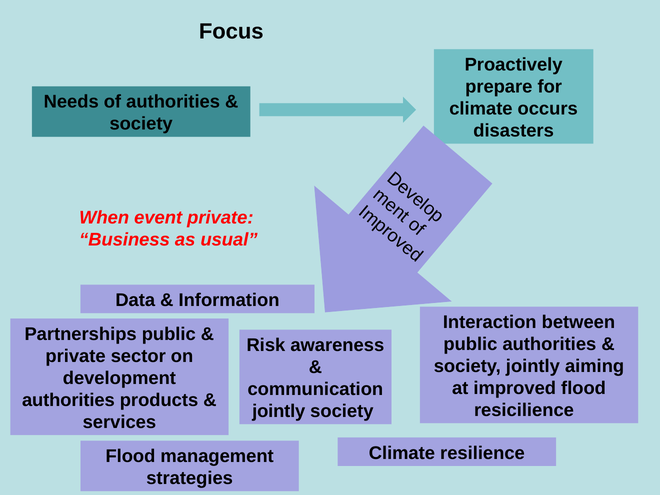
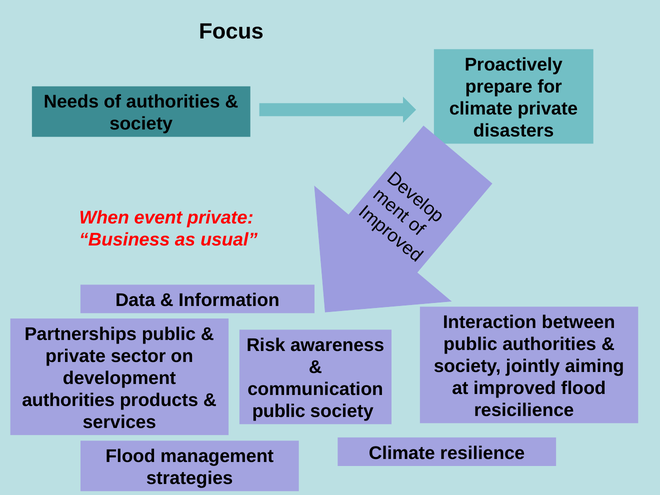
climate occurs: occurs -> private
jointly at (279, 411): jointly -> public
